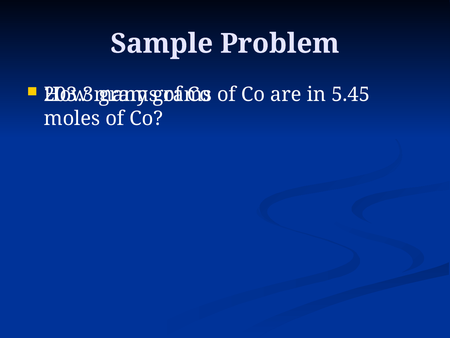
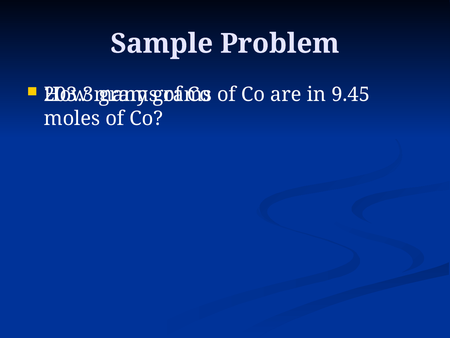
5.45: 5.45 -> 9.45
